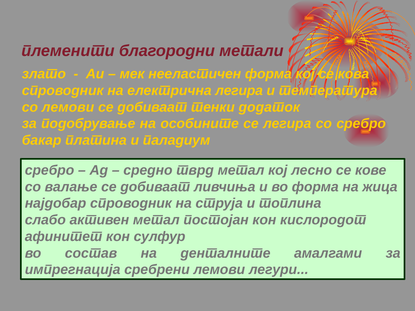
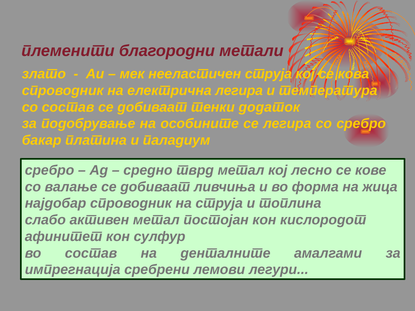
нееластичен форма: форма -> струја
со лемови: лемови -> состав
